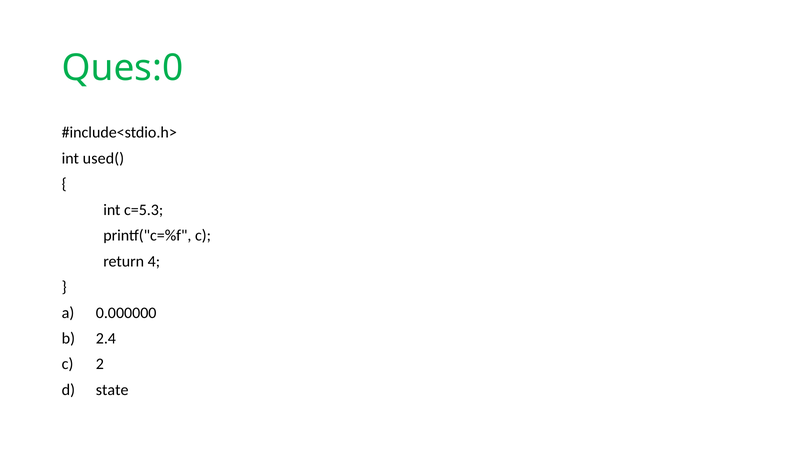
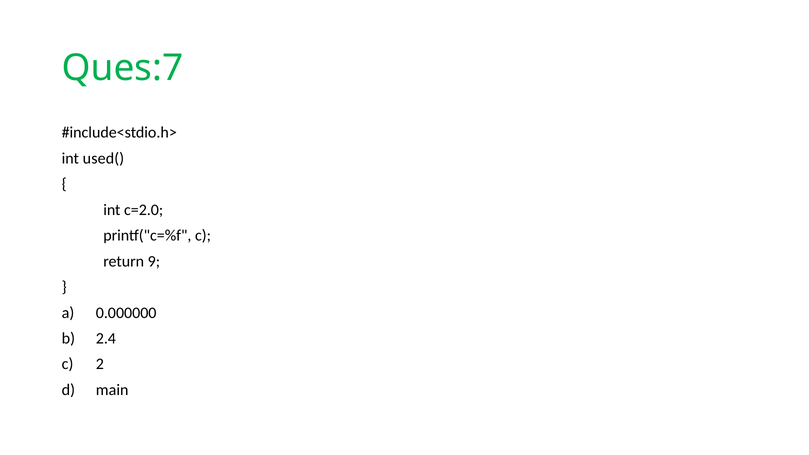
Ques:0: Ques:0 -> Ques:7
c=5.3: c=5.3 -> c=2.0
4: 4 -> 9
state: state -> main
